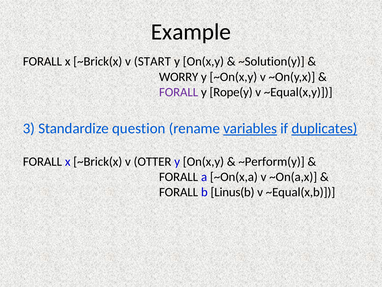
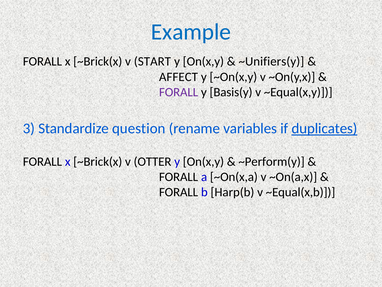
Example colour: black -> blue
~Solution(y: ~Solution(y -> ~Unifiers(y
WORRY: WORRY -> AFFECT
Rope(y: Rope(y -> Basis(y
variables underline: present -> none
Linus(b: Linus(b -> Harp(b
